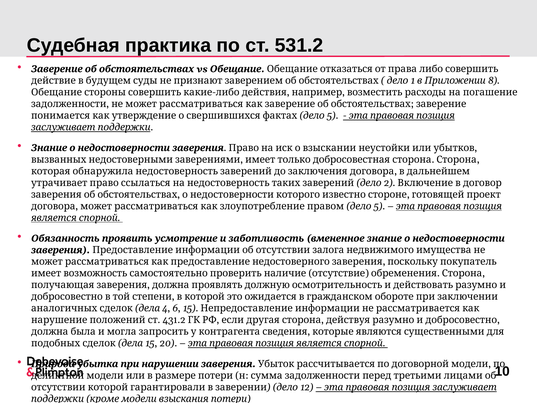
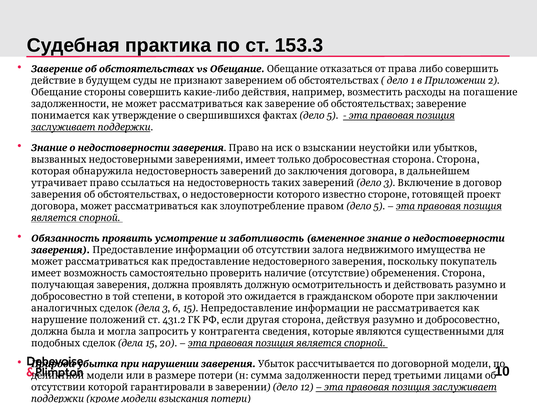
531.2: 531.2 -> 153.3
8: 8 -> 2
2 at (388, 183): 2 -> 3
4 at (165, 308): 4 -> 3
